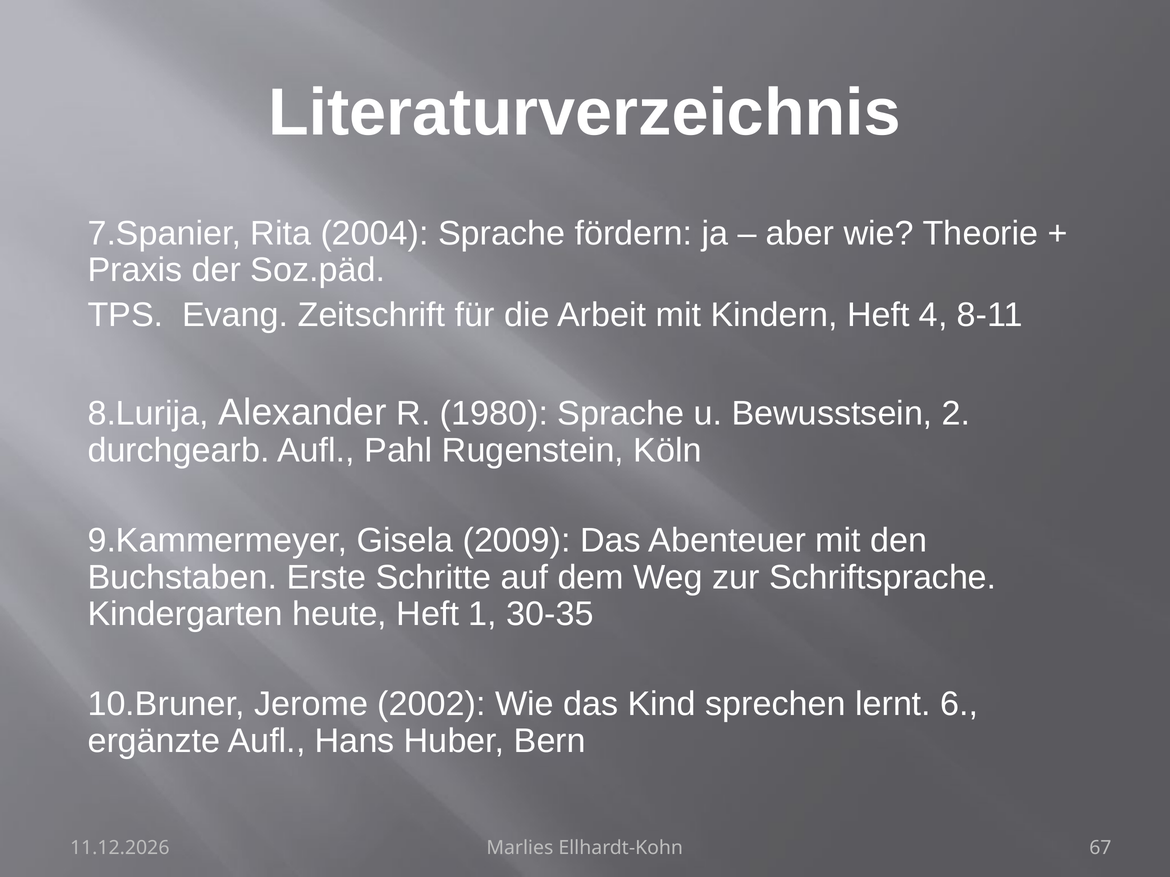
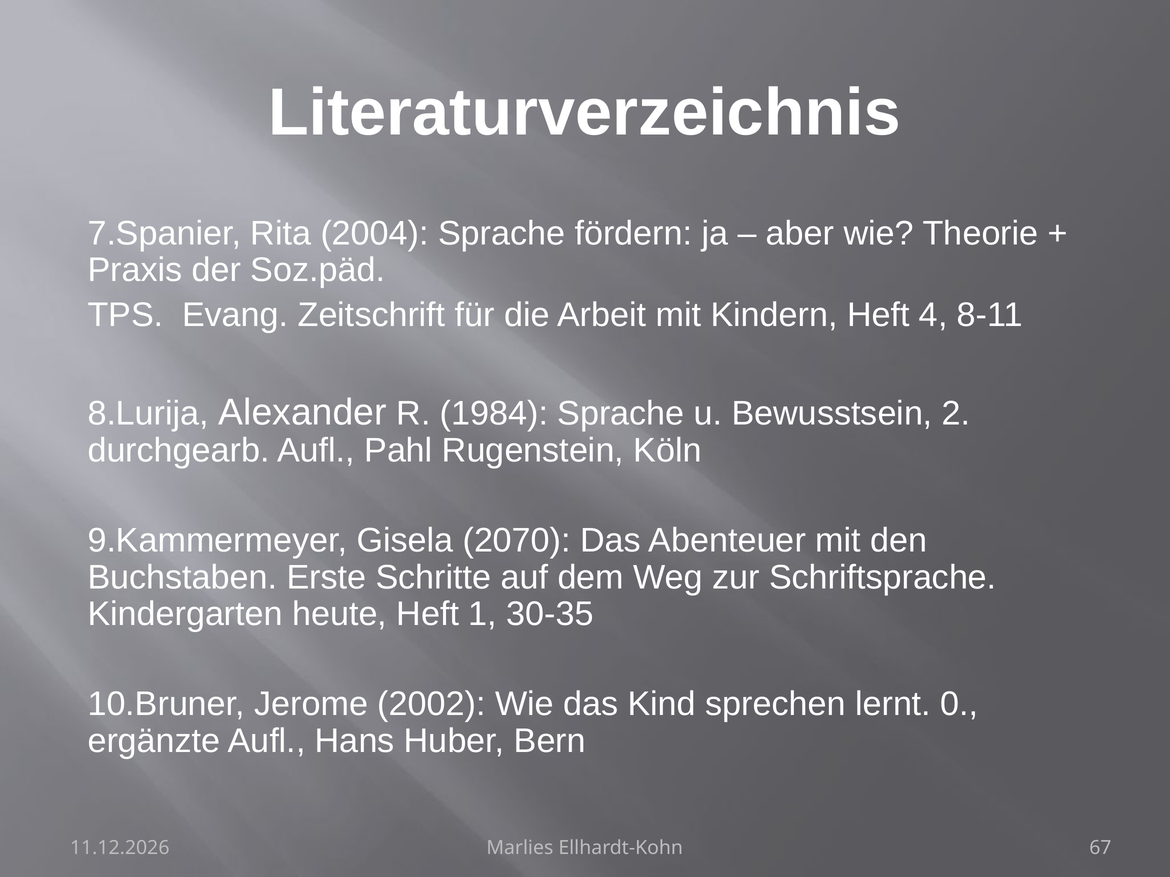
1980: 1980 -> 1984
2009: 2009 -> 2070
6: 6 -> 0
